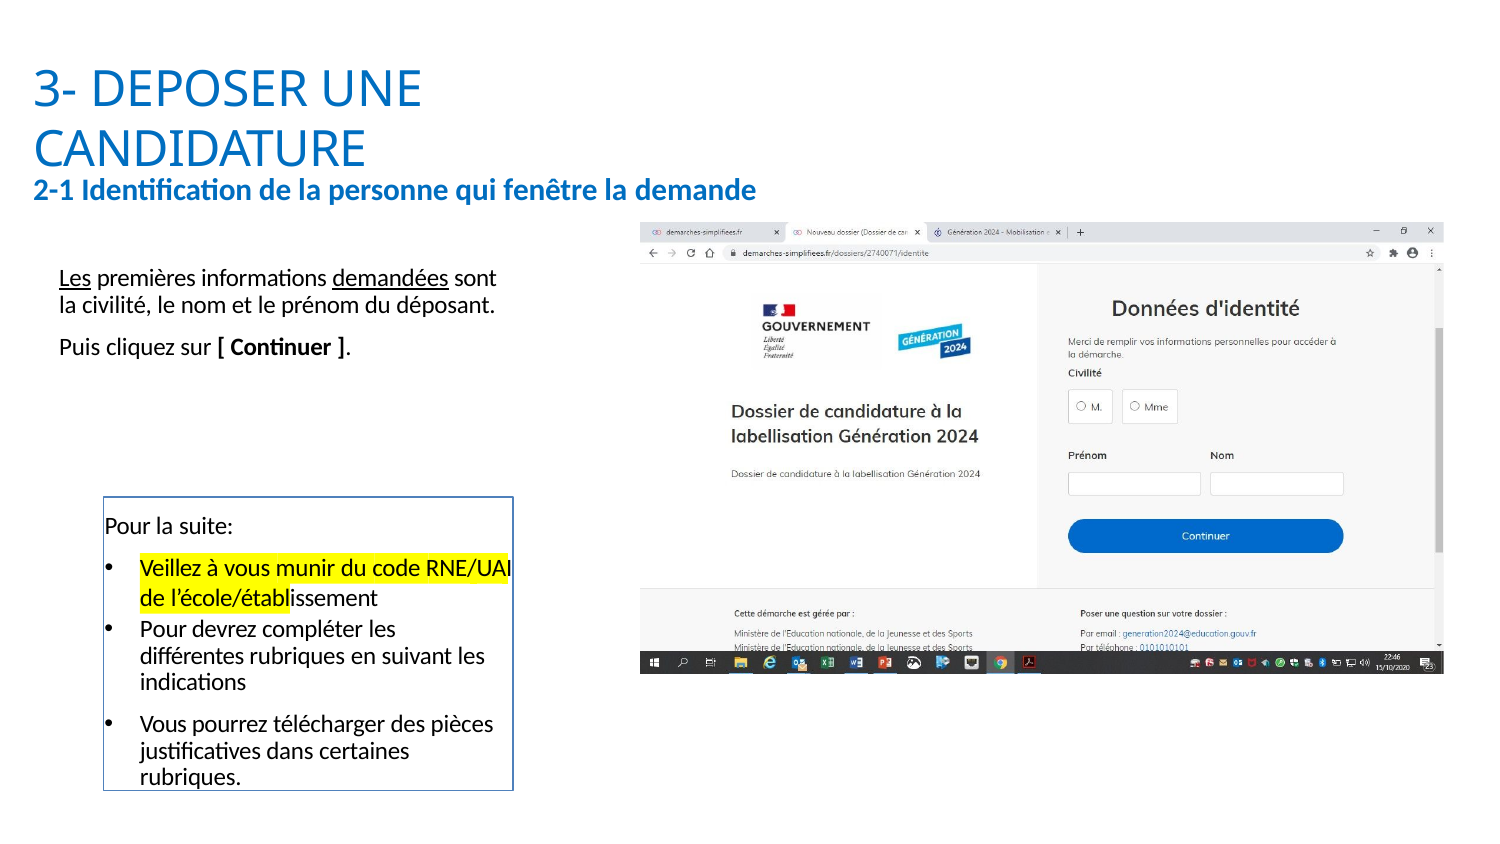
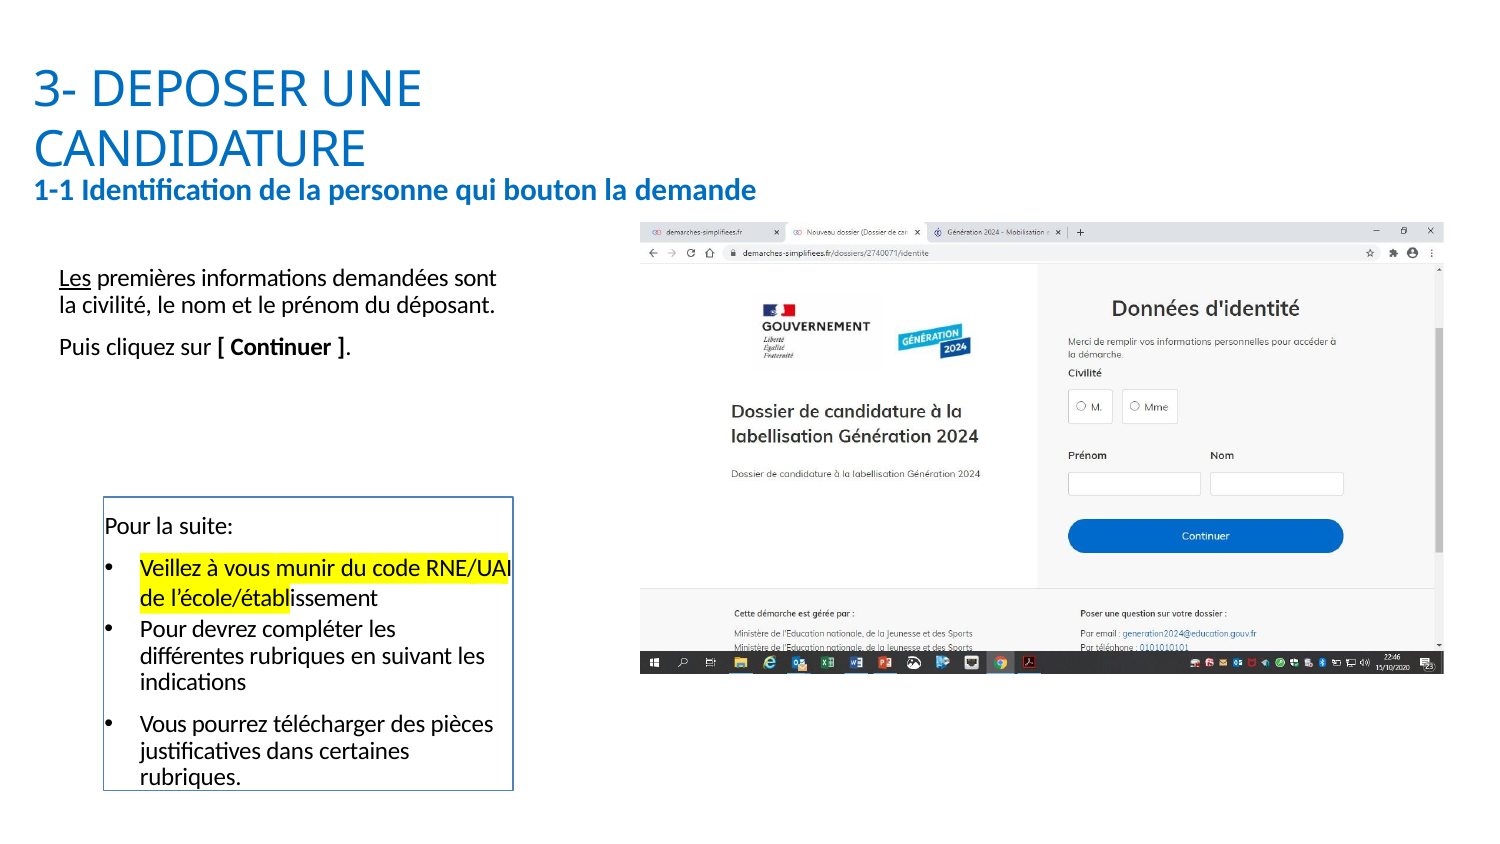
2-1: 2-1 -> 1-1
fenêtre: fenêtre -> bouton
demandées underline: present -> none
